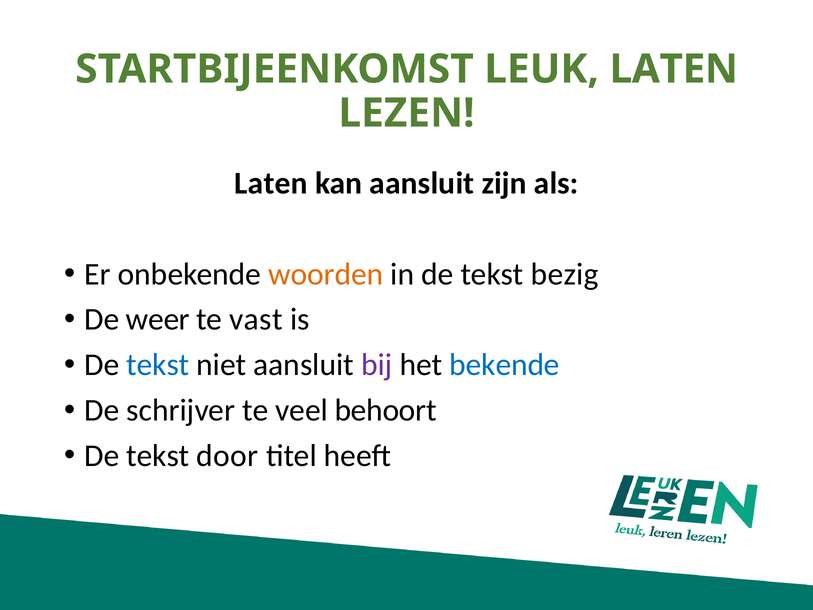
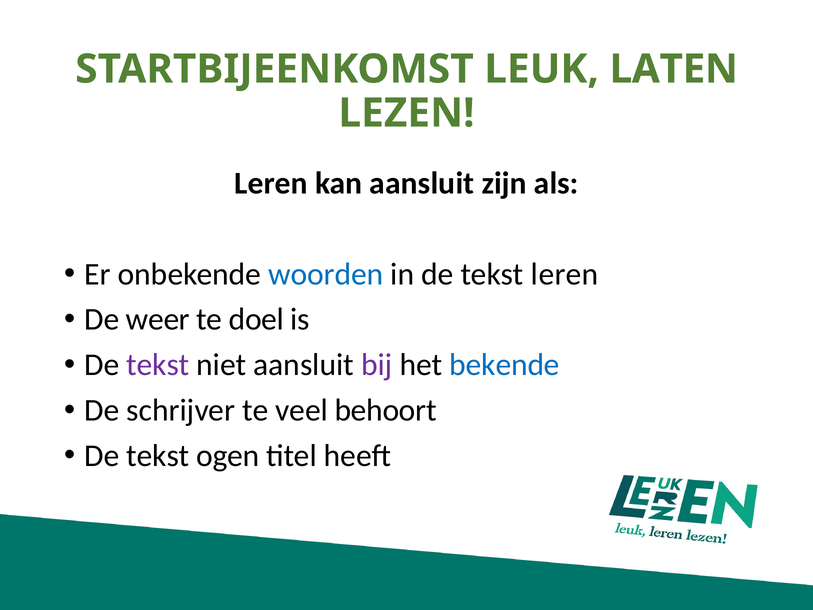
Laten at (271, 183): Laten -> Leren
woorden colour: orange -> blue
tekst bezig: bezig -> leren
vast: vast -> doel
tekst at (158, 365) colour: blue -> purple
door: door -> ogen
